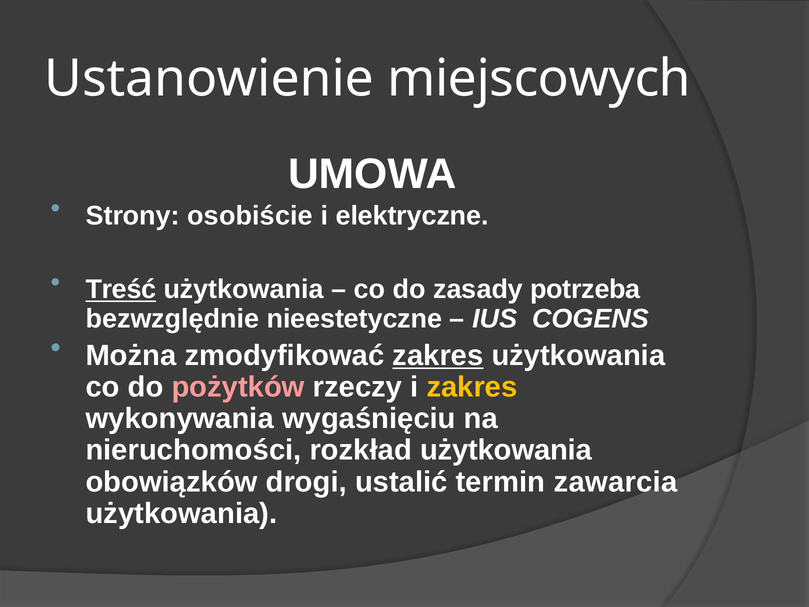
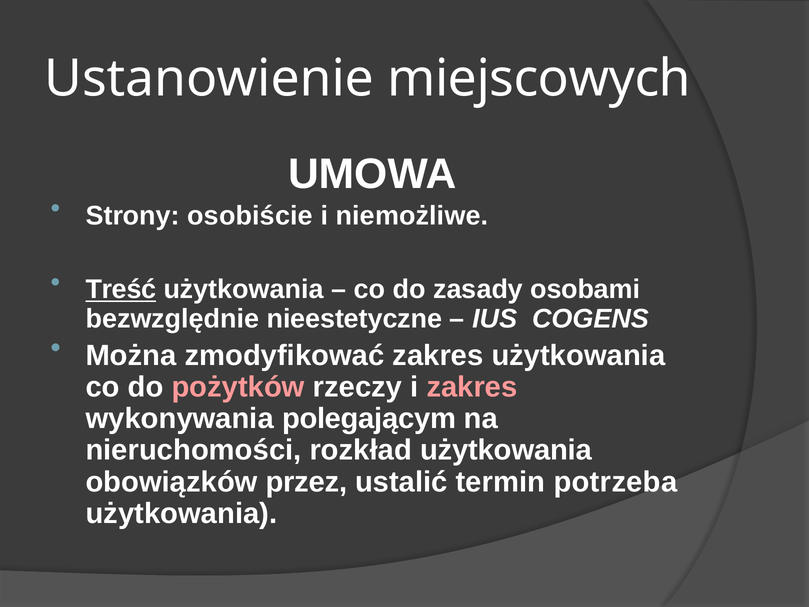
elektryczne: elektryczne -> niemożliwe
potrzeba: potrzeba -> osobami
zakres at (438, 356) underline: present -> none
zakres at (472, 387) colour: yellow -> pink
wygaśnięciu: wygaśnięciu -> polegającym
drogi: drogi -> przez
zawarcia: zawarcia -> potrzeba
